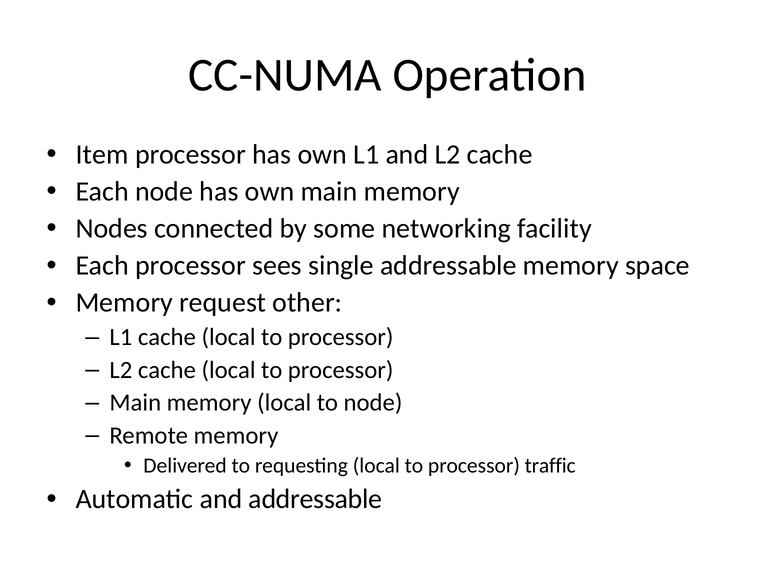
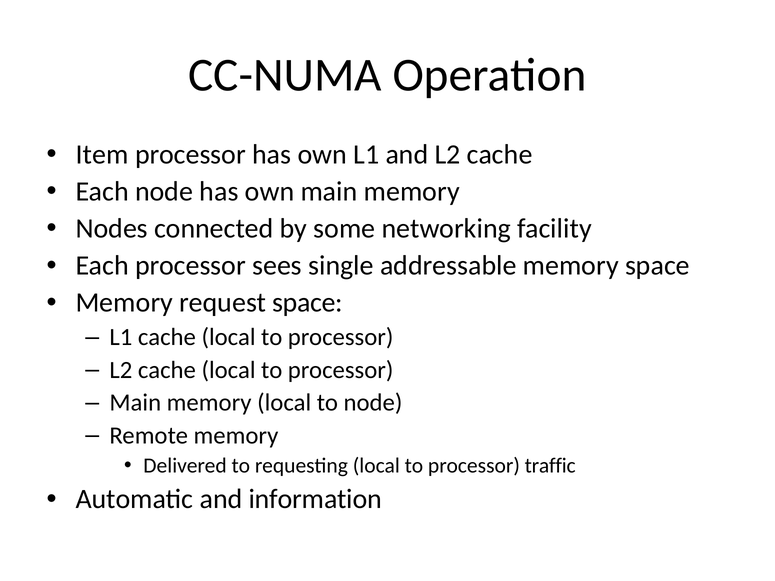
request other: other -> space
and addressable: addressable -> information
